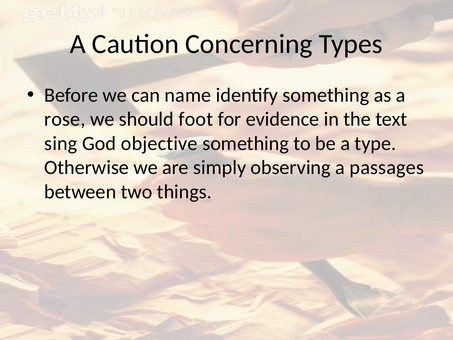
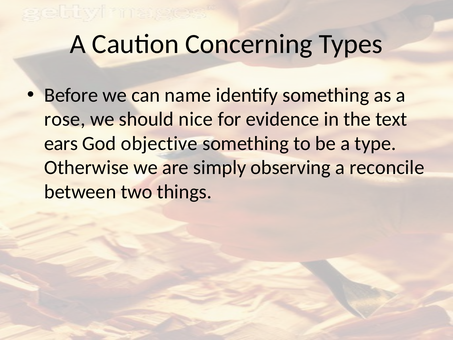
foot: foot -> nice
sing: sing -> ears
passages: passages -> reconcile
